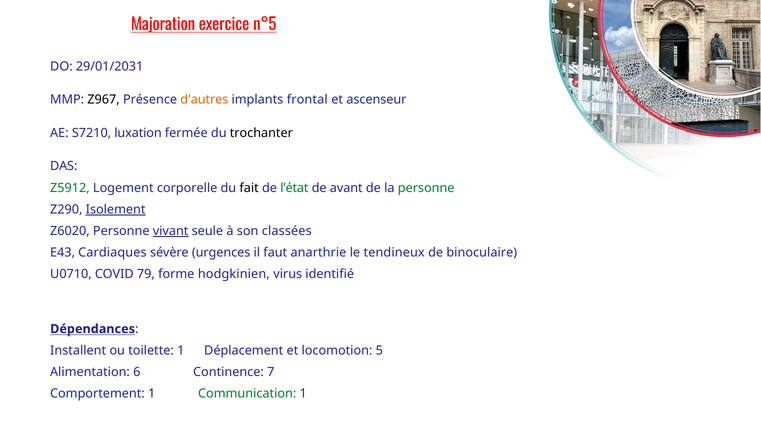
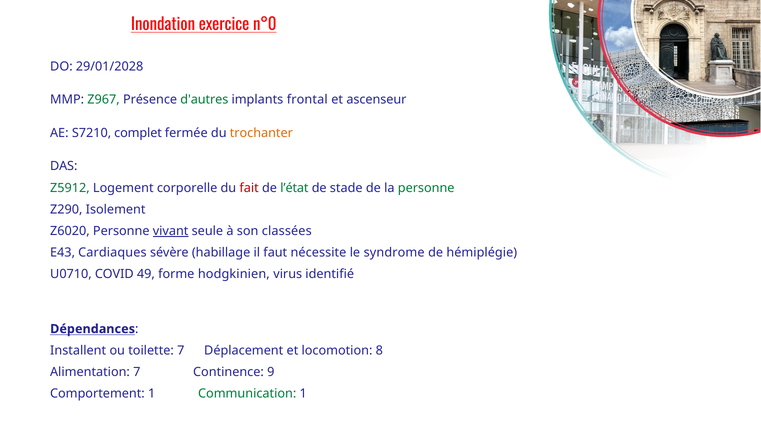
Majoration: Majoration -> Inondation
n°5: n°5 -> n°0
29/01/2031: 29/01/2031 -> 29/01/2028
Z967 colour: black -> green
d'autres colour: orange -> green
luxation: luxation -> complet
trochanter colour: black -> orange
fait colour: black -> red
avant: avant -> stade
Isolement underline: present -> none
urgences: urgences -> habillage
anarthrie: anarthrie -> nécessite
tendineux: tendineux -> syndrome
binoculaire: binoculaire -> hémiplégie
79: 79 -> 49
toilette 1: 1 -> 7
5: 5 -> 8
Alimentation 6: 6 -> 7
7: 7 -> 9
